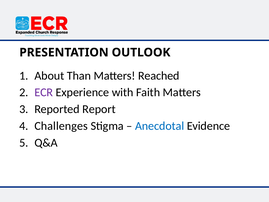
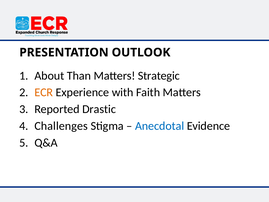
Reached: Reached -> Strategic
ECR colour: purple -> orange
Report: Report -> Drastic
